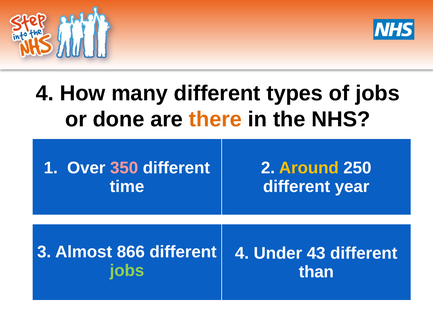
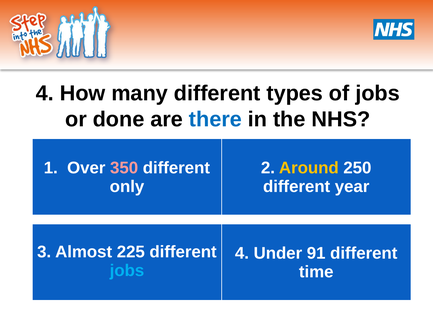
there colour: orange -> blue
time: time -> only
866: 866 -> 225
43: 43 -> 91
jobs at (127, 270) colour: light green -> light blue
than: than -> time
